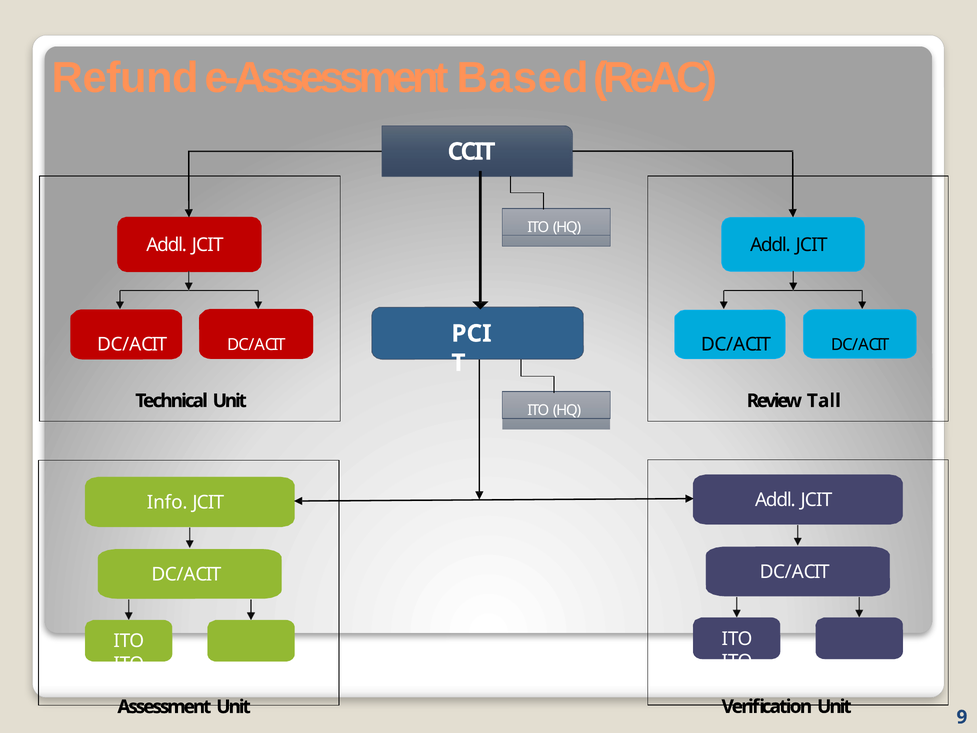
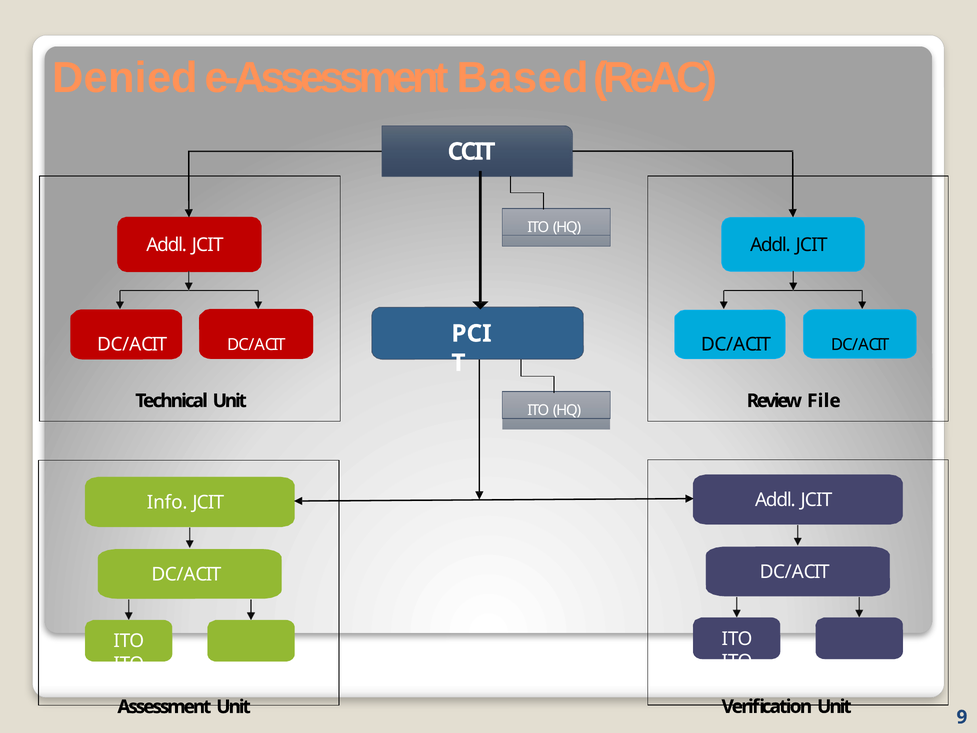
Refund: Refund -> Denied
Tall: Tall -> File
